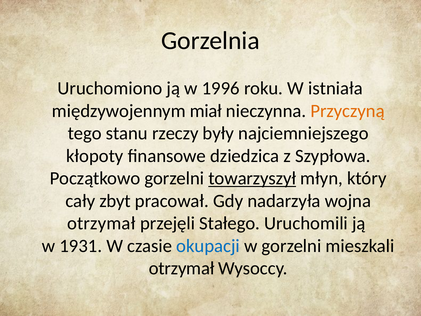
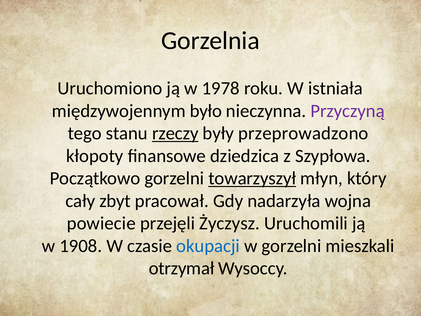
1996: 1996 -> 1978
miał: miał -> było
Przyczyną colour: orange -> purple
rzeczy underline: none -> present
najciemniejszego: najciemniejszego -> przeprowadzono
otrzymał at (101, 223): otrzymał -> powiecie
Stałego: Stałego -> Życzysz
1931: 1931 -> 1908
